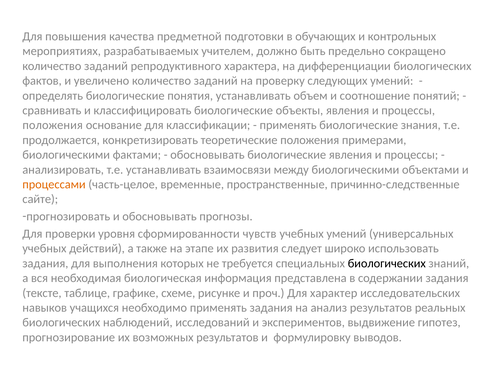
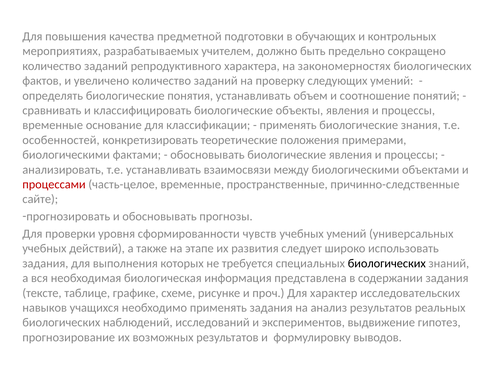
дифференциации: дифференциации -> закономерностях
положения at (53, 125): положения -> временные
продолжается: продолжается -> особенностей
процессами colour: orange -> red
